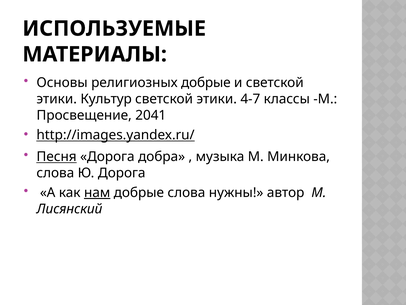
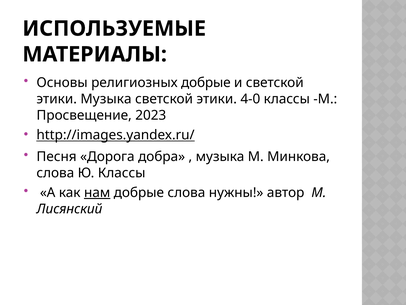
этики Культур: Культур -> Музыка
4-7: 4-7 -> 4-0
2041: 2041 -> 2023
Песня underline: present -> none
Ю Дорога: Дорога -> Классы
